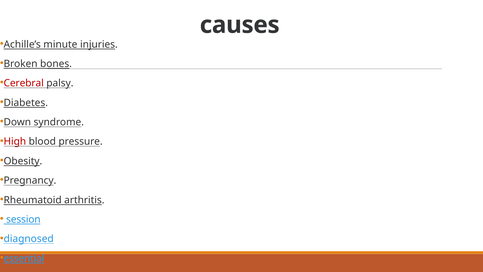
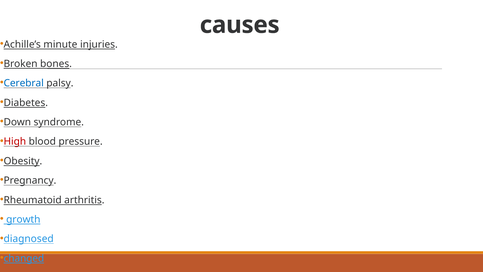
Cerebral colour: red -> blue
session: session -> growth
essential: essential -> changed
